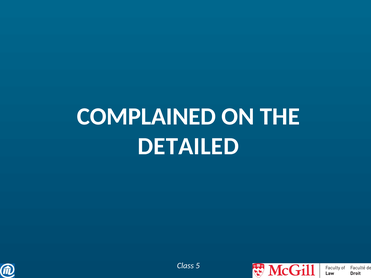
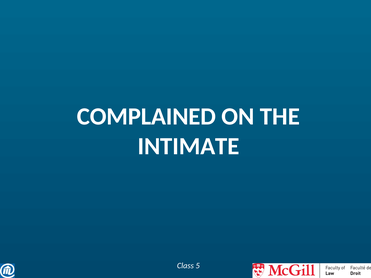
DETAILED: DETAILED -> INTIMATE
